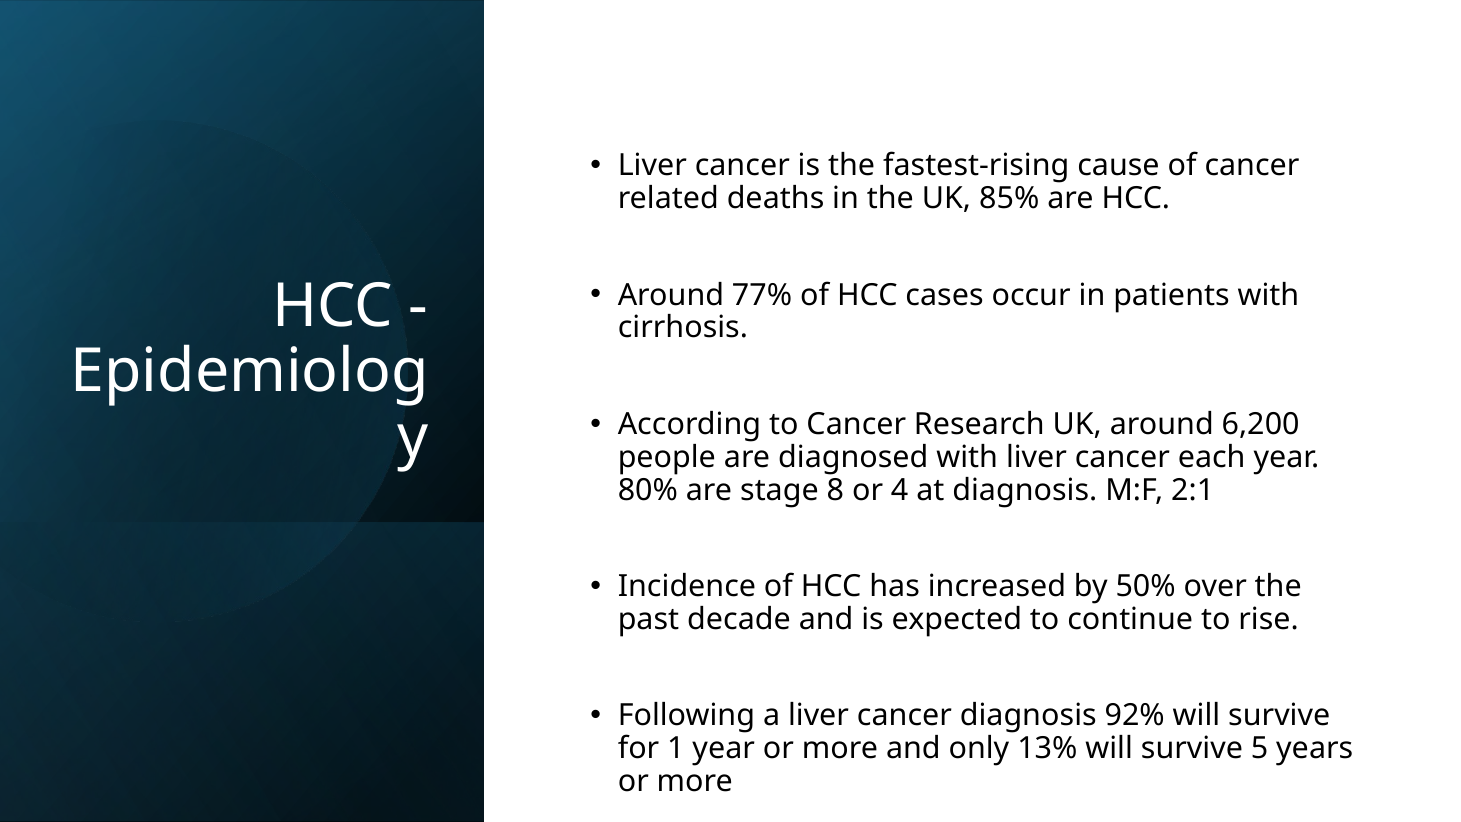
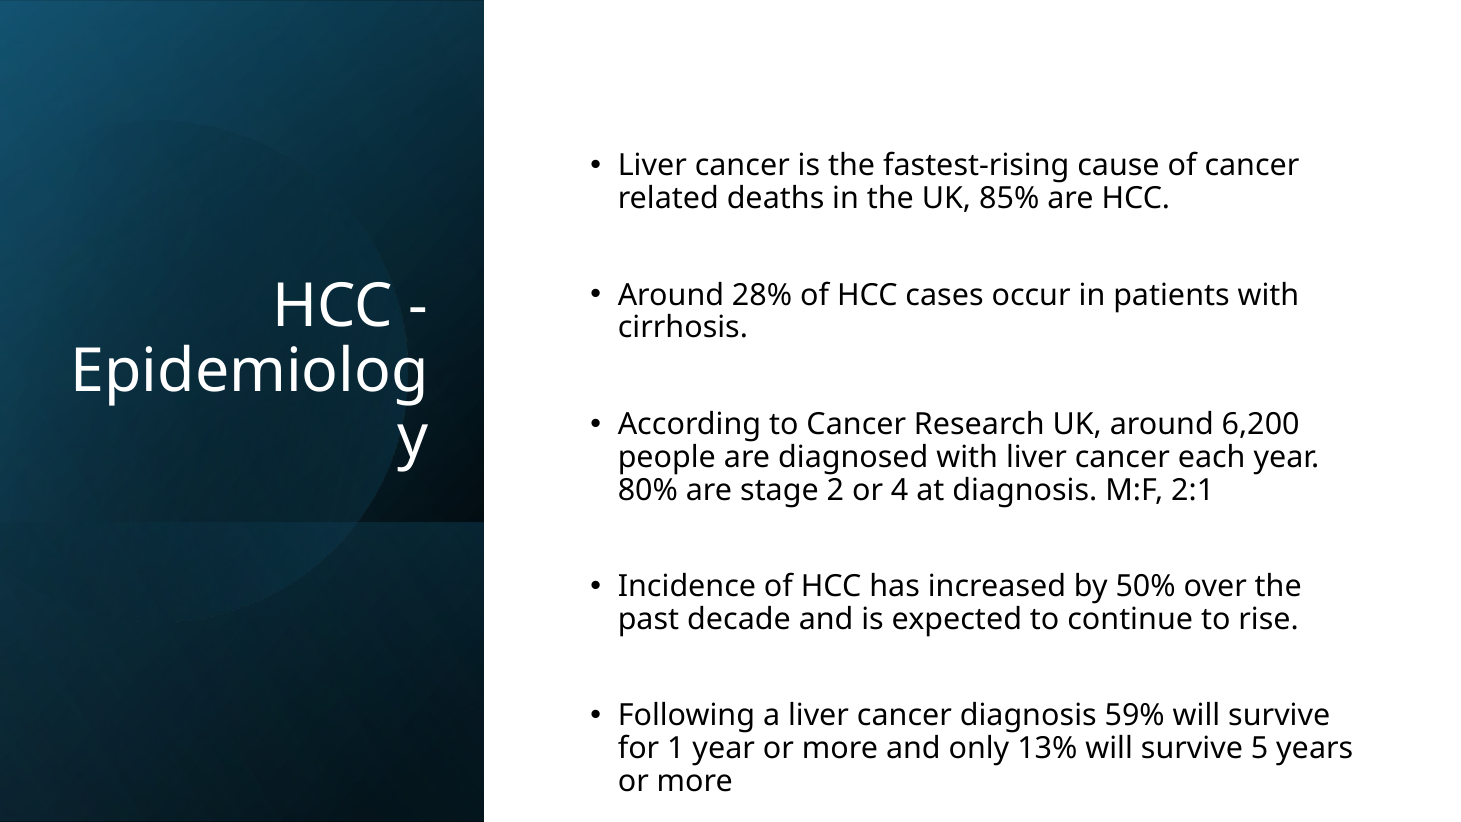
77%: 77% -> 28%
8: 8 -> 2
92%: 92% -> 59%
